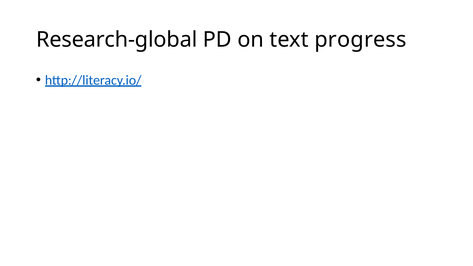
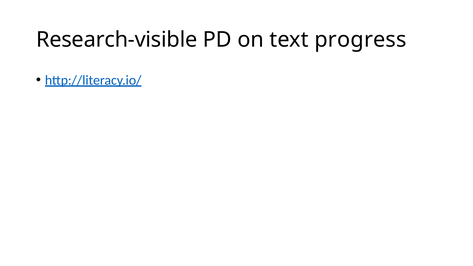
Research-global: Research-global -> Research-visible
